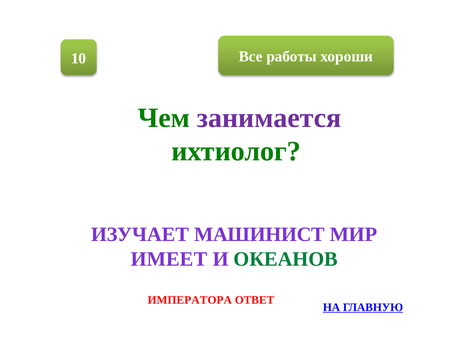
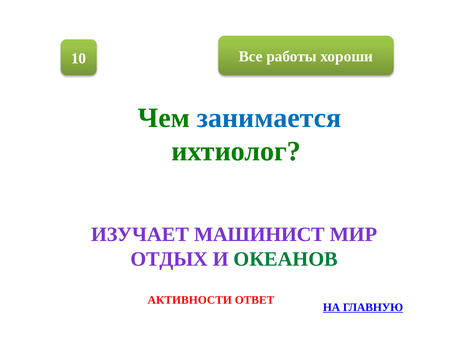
занимается colour: purple -> blue
ИМЕЕТ: ИМЕЕТ -> ОТДЫХ
ИМПЕРАТОРА: ИМПЕРАТОРА -> АКТИВНОСТИ
